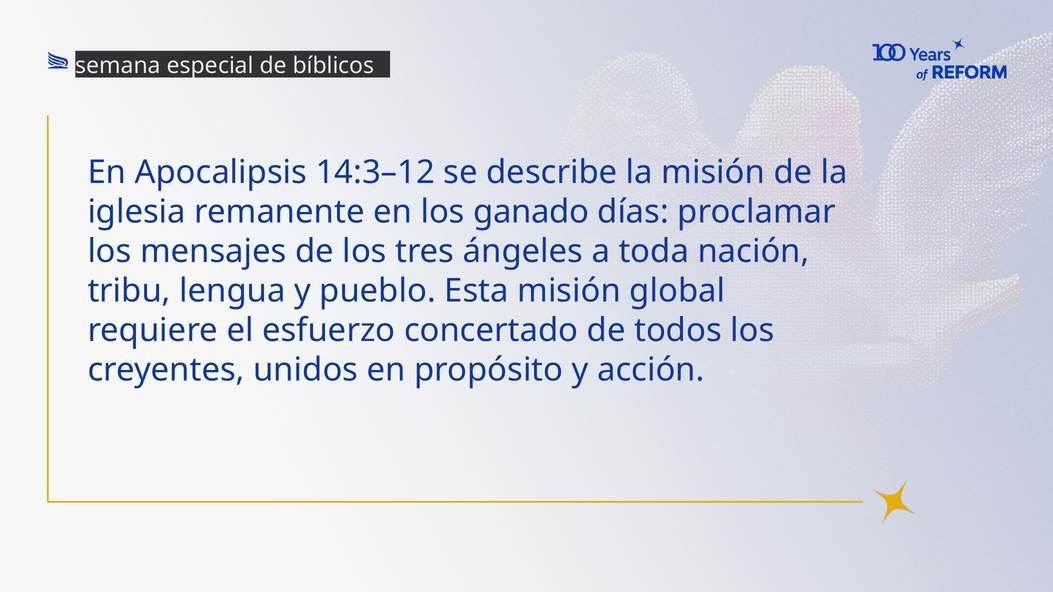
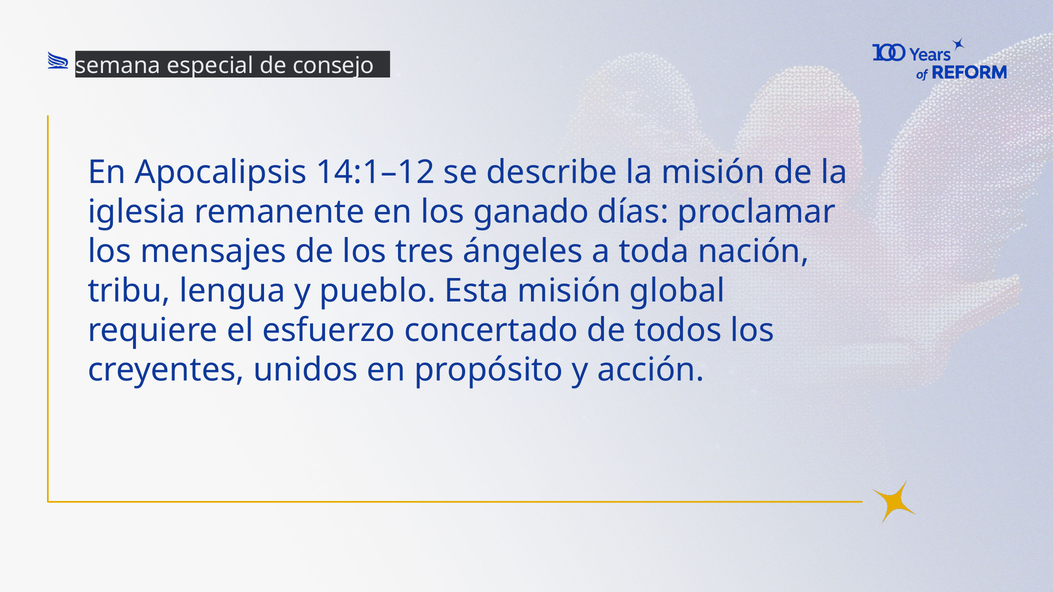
bíblicos: bíblicos -> consejo
14:3–12: 14:3–12 -> 14:1–12
